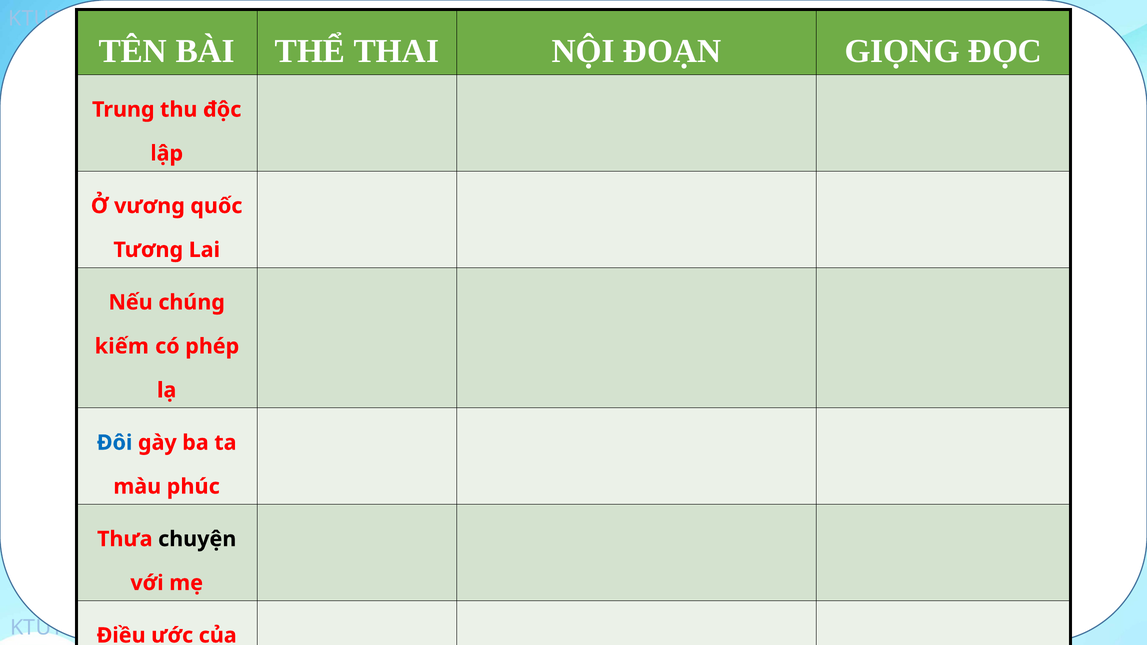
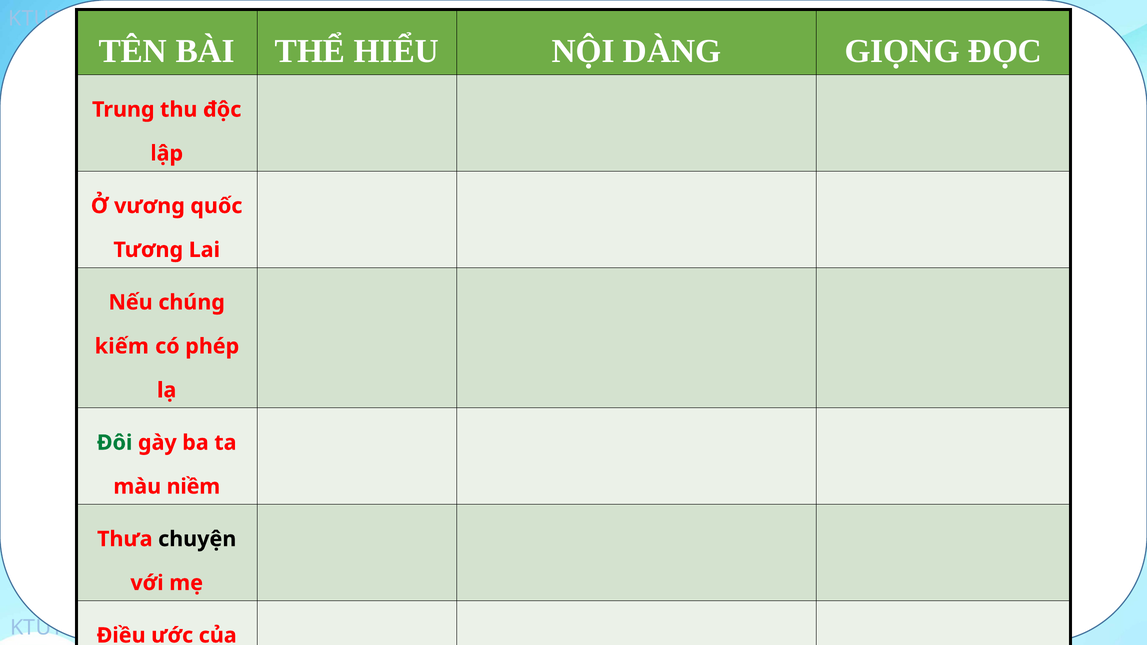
THAI: THAI -> HIỂU
ĐOẠN: ĐOẠN -> DÀNG
Đôi colour: blue -> green
phúc: phúc -> niềm
